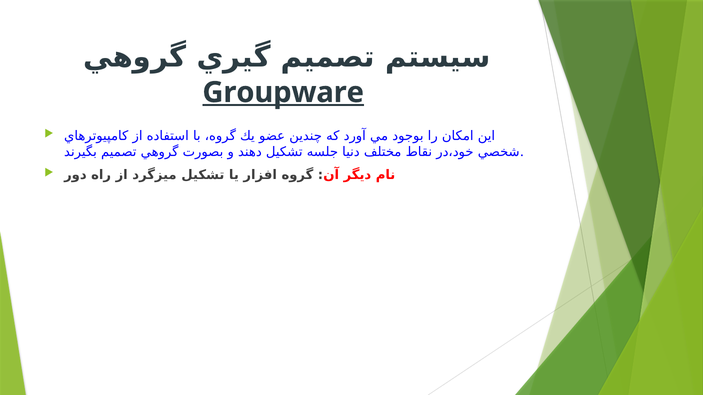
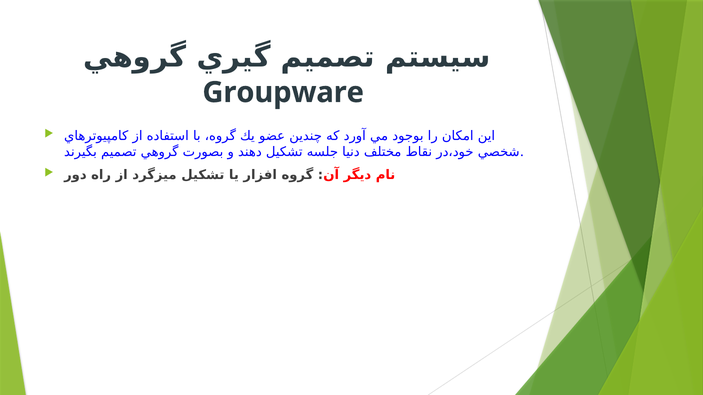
Groupware underline: present -> none
